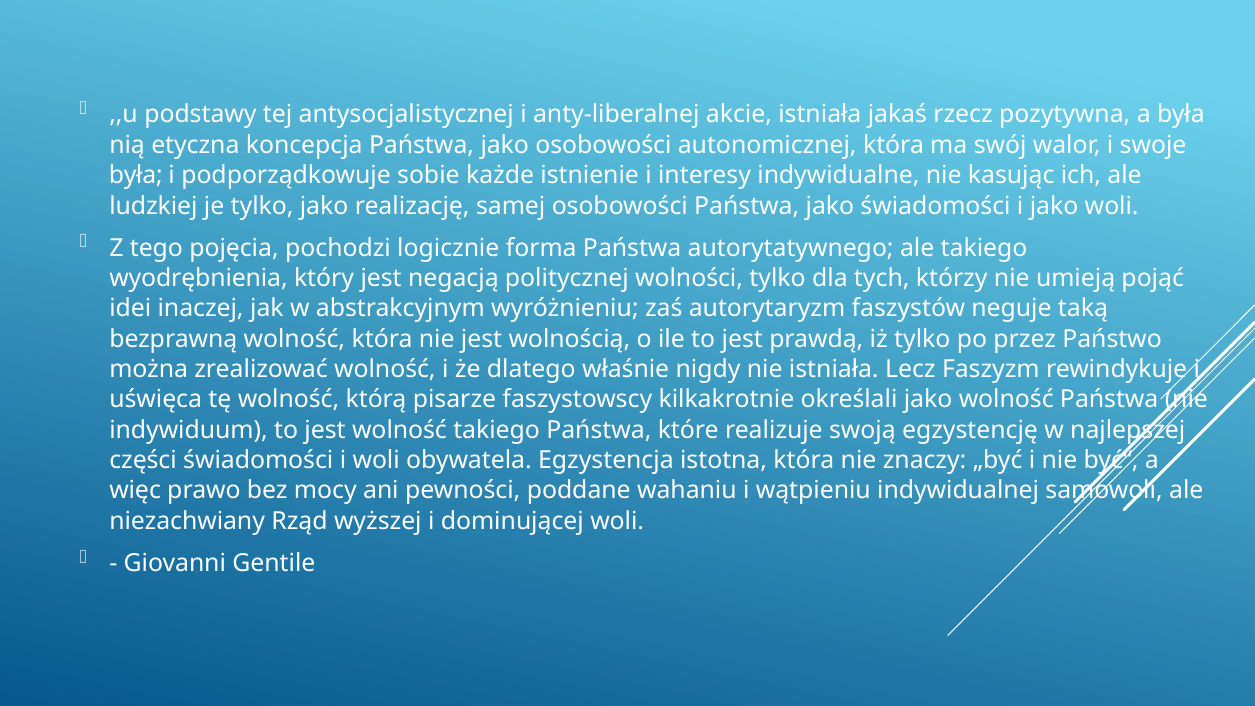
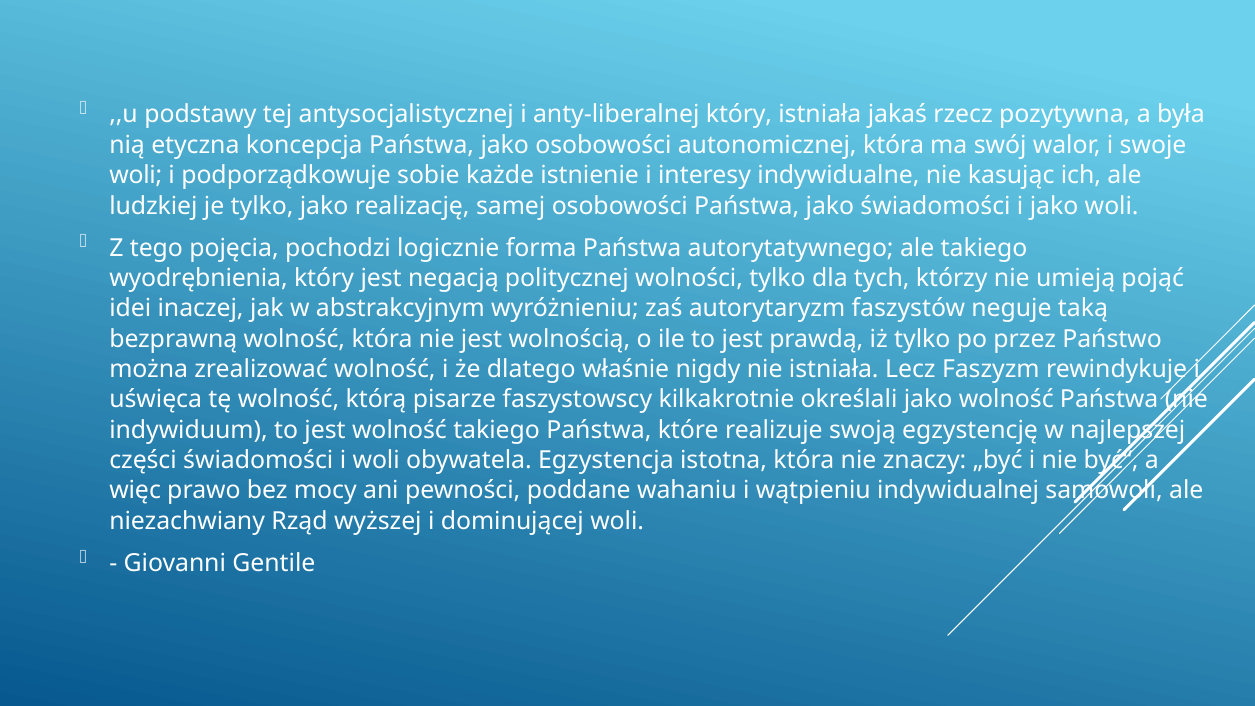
anty-liberalnej akcie: akcie -> który
była at (136, 175): była -> woli
